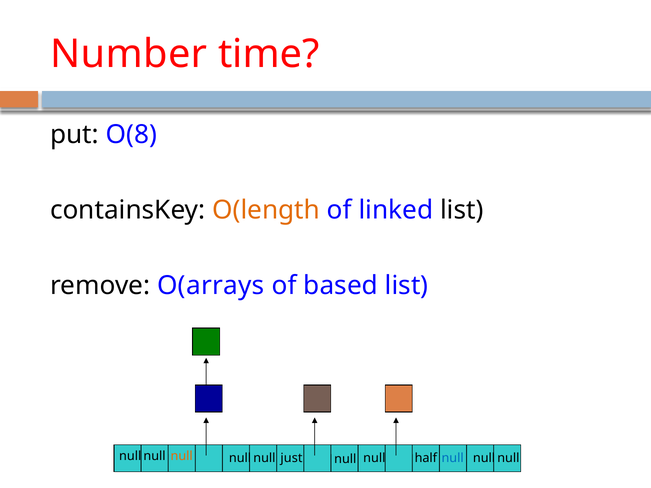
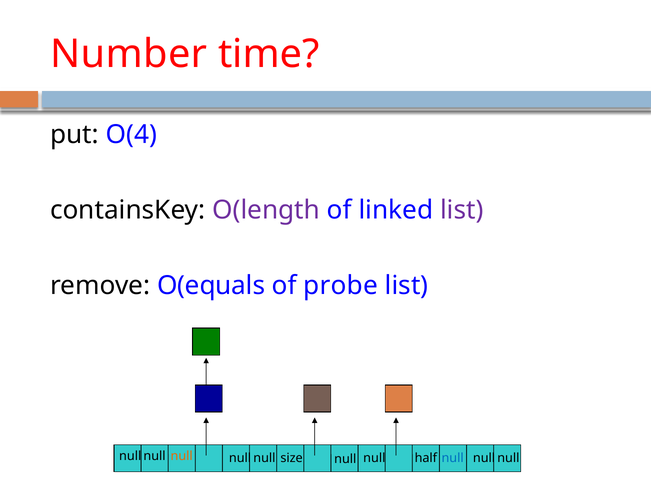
O(8: O(8 -> O(4
O(length colour: orange -> purple
list at (462, 210) colour: black -> purple
O(arrays: O(arrays -> O(equals
based: based -> probe
just: just -> size
